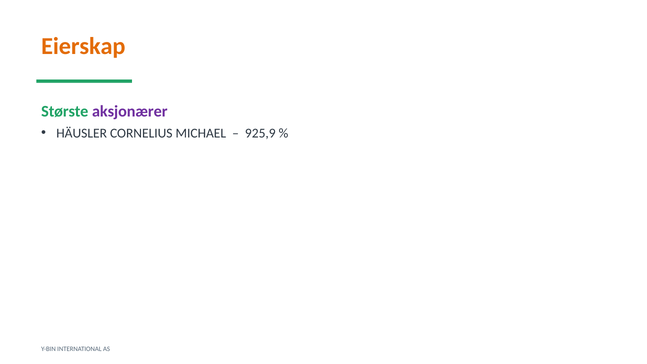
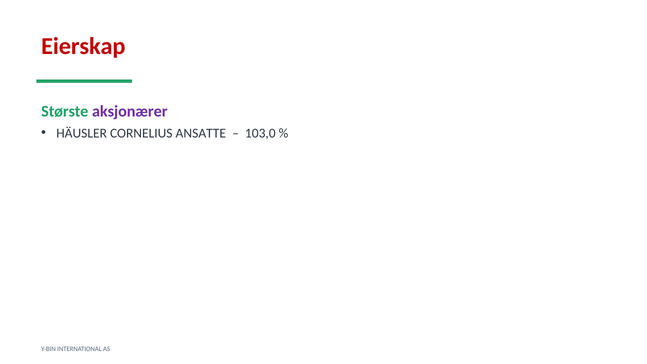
Eierskap colour: orange -> red
MICHAEL: MICHAEL -> ANSATTE
925,9: 925,9 -> 103,0
